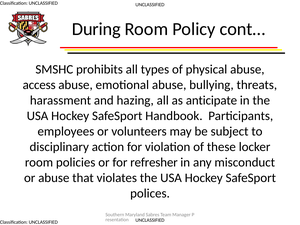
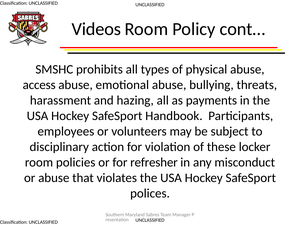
During: During -> Videos
anticipate: anticipate -> payments
